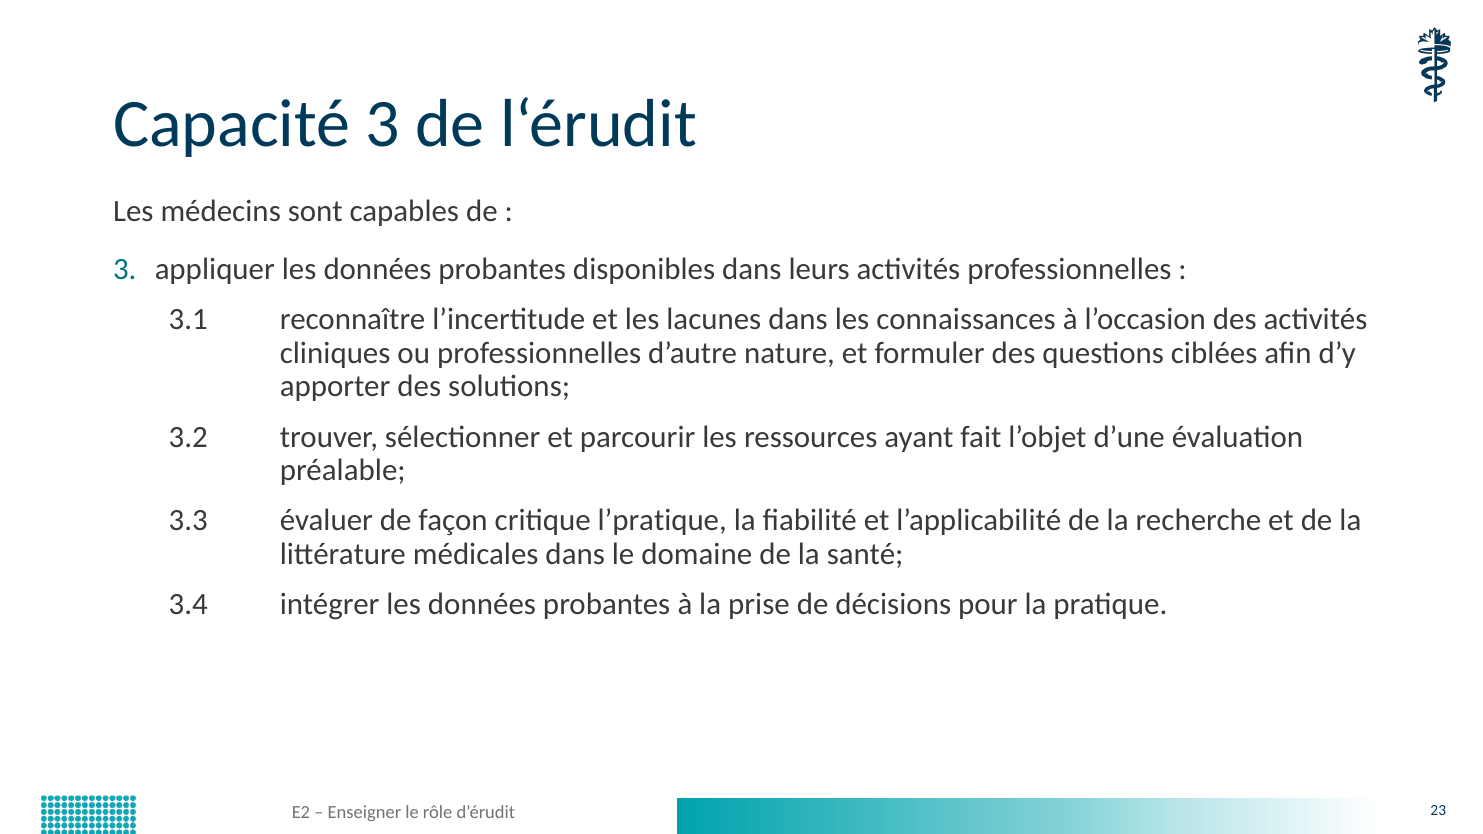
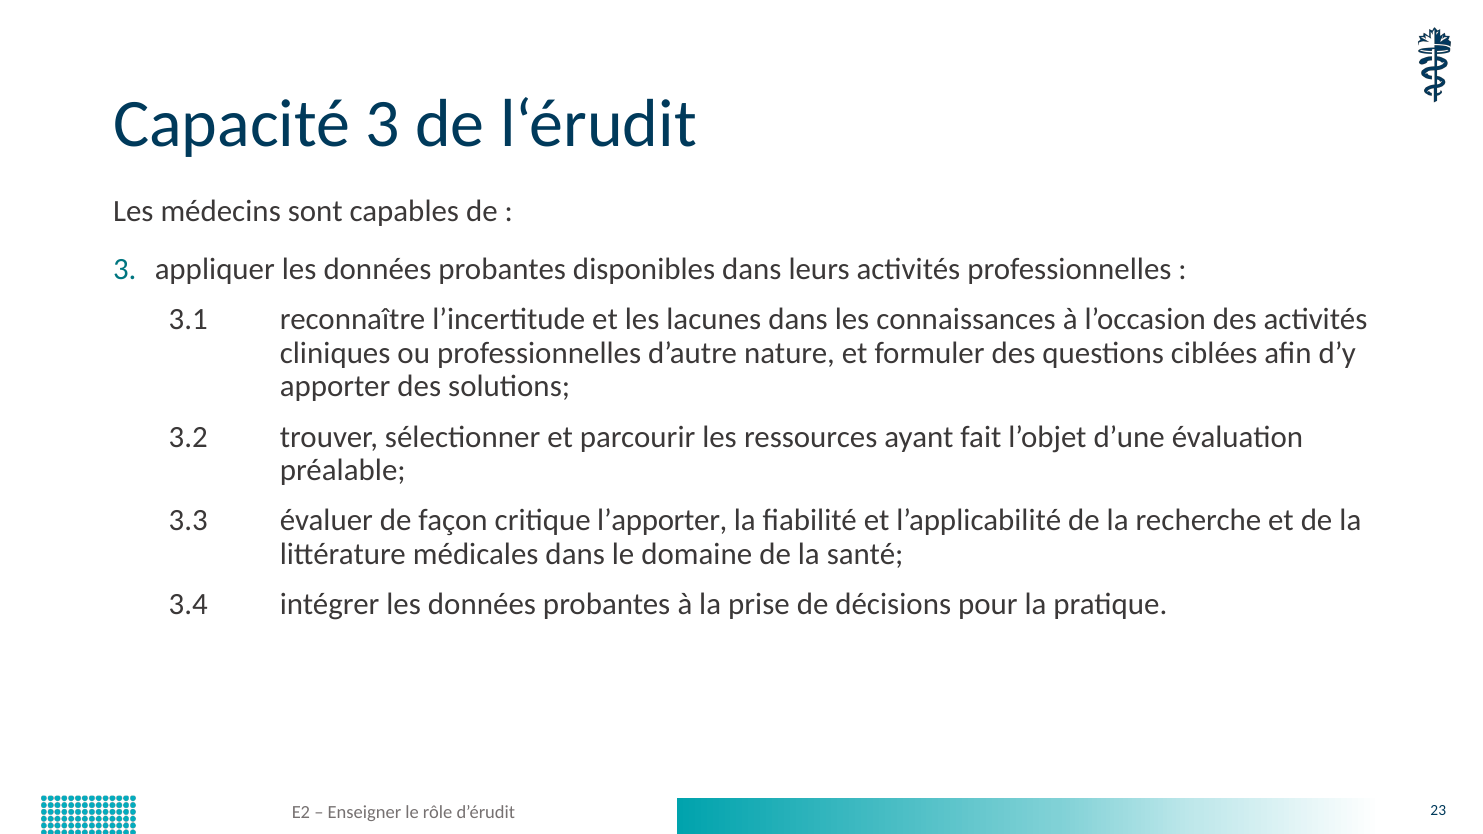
l’pratique: l’pratique -> l’apporter
